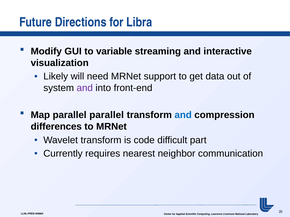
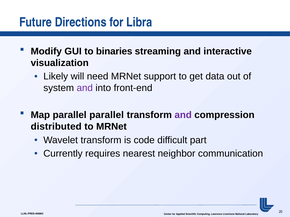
variable: variable -> binaries
and at (183, 115) colour: blue -> purple
differences: differences -> distributed
